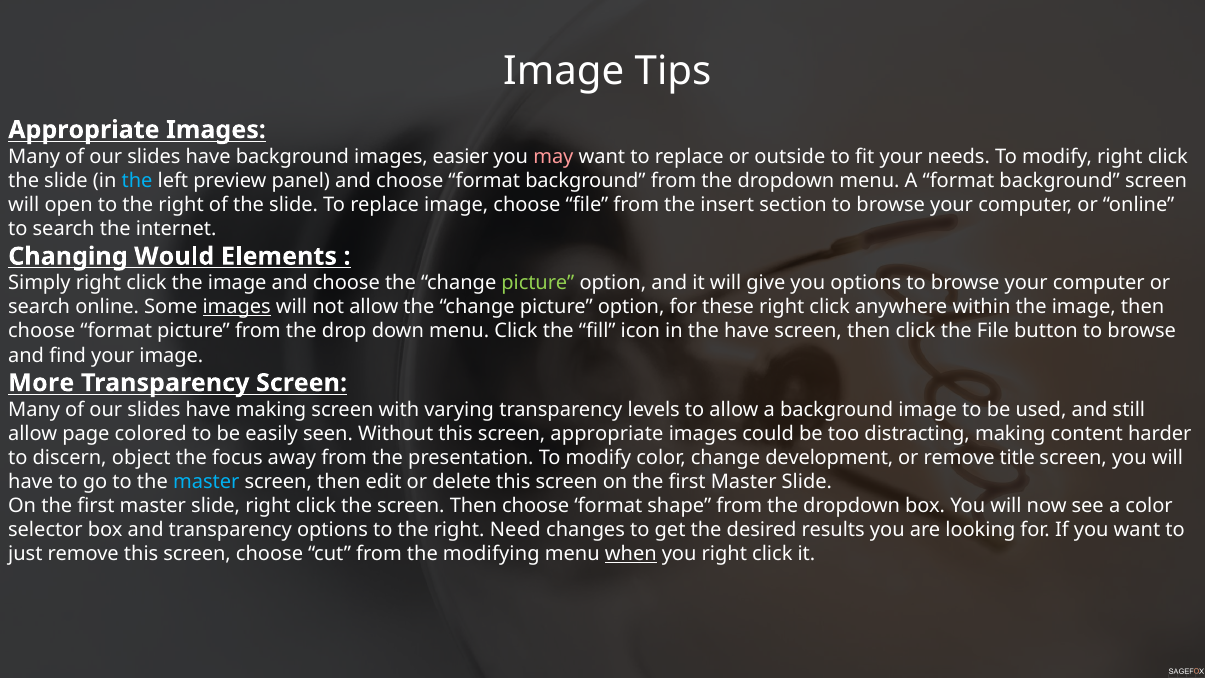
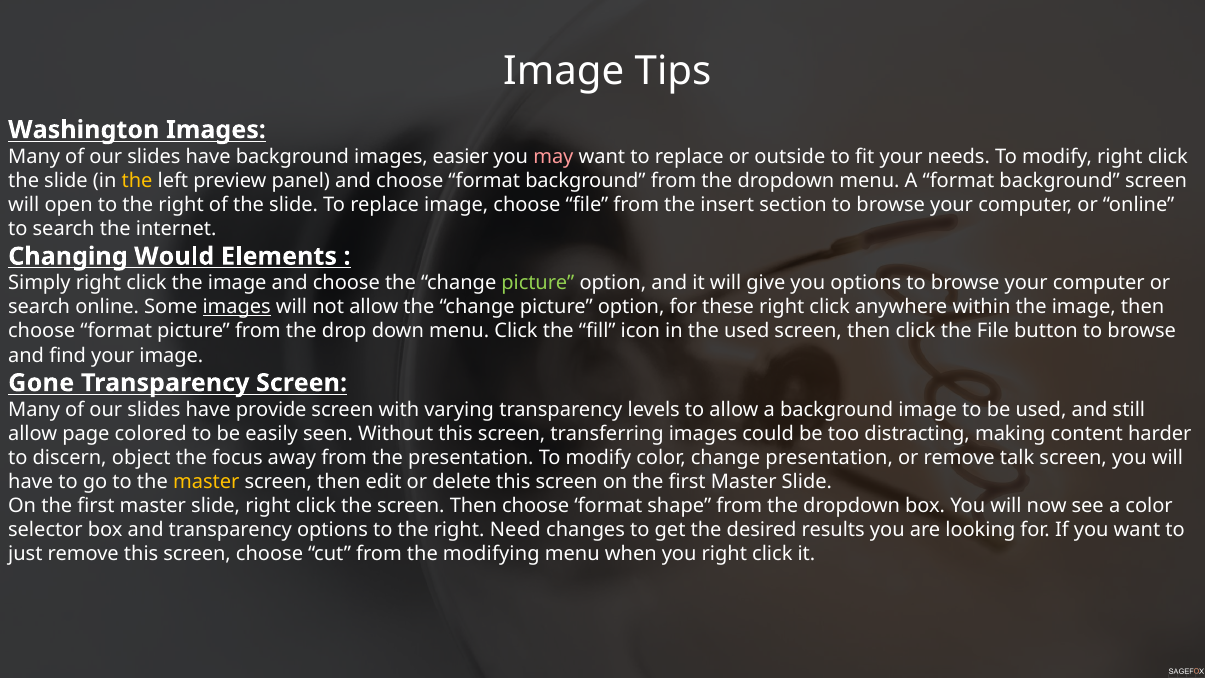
Appropriate at (84, 130): Appropriate -> Washington
the at (137, 181) colour: light blue -> yellow
the have: have -> used
More: More -> Gone
have making: making -> provide
screen appropriate: appropriate -> transferring
change development: development -> presentation
title: title -> talk
master at (206, 482) colour: light blue -> yellow
when underline: present -> none
